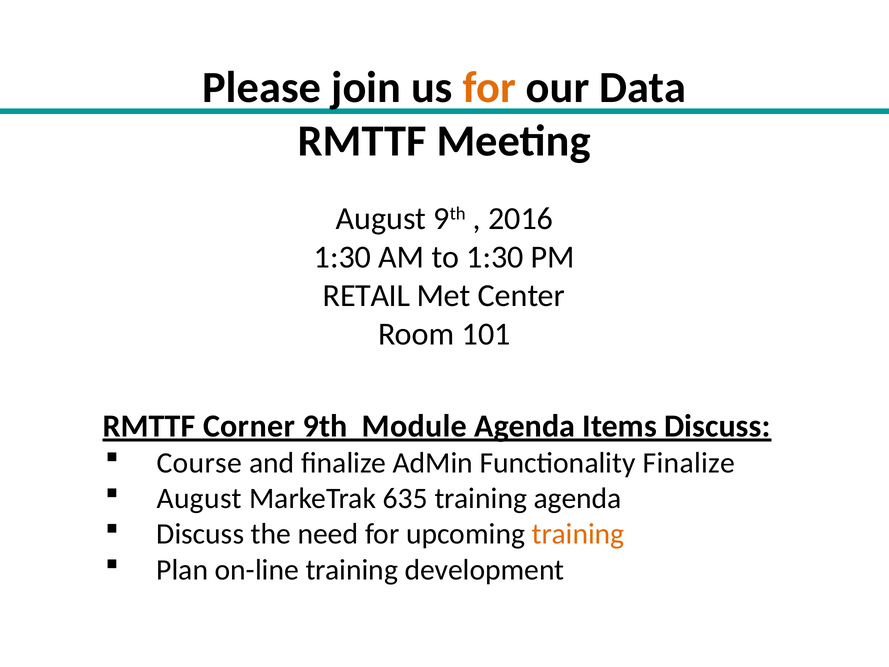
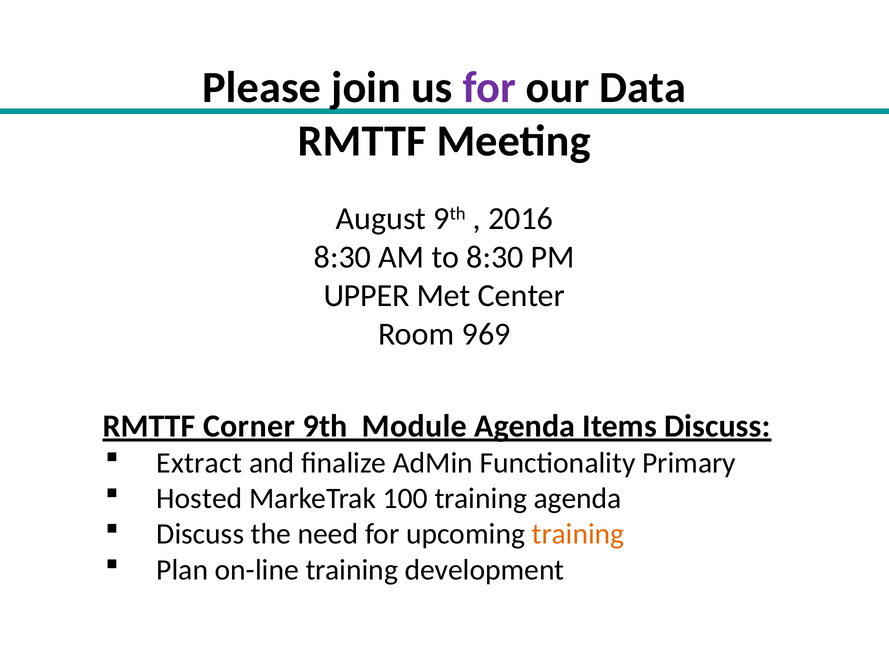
for at (489, 88) colour: orange -> purple
1:30 at (342, 257): 1:30 -> 8:30
to 1:30: 1:30 -> 8:30
RETAIL: RETAIL -> UPPER
101: 101 -> 969
Course: Course -> Extract
Functionality Finalize: Finalize -> Primary
August at (199, 498): August -> Hosted
635: 635 -> 100
